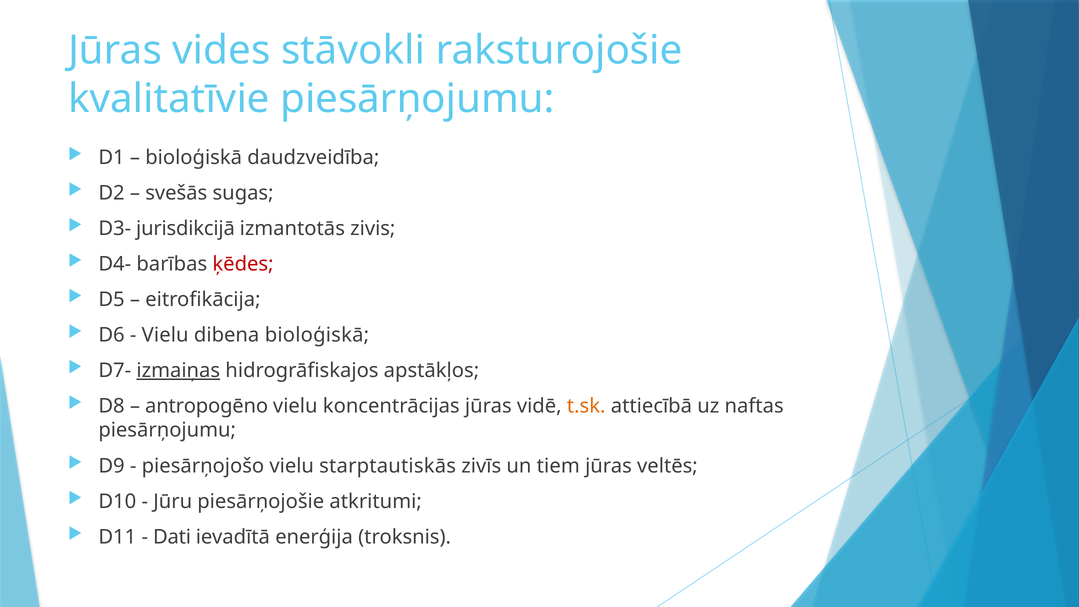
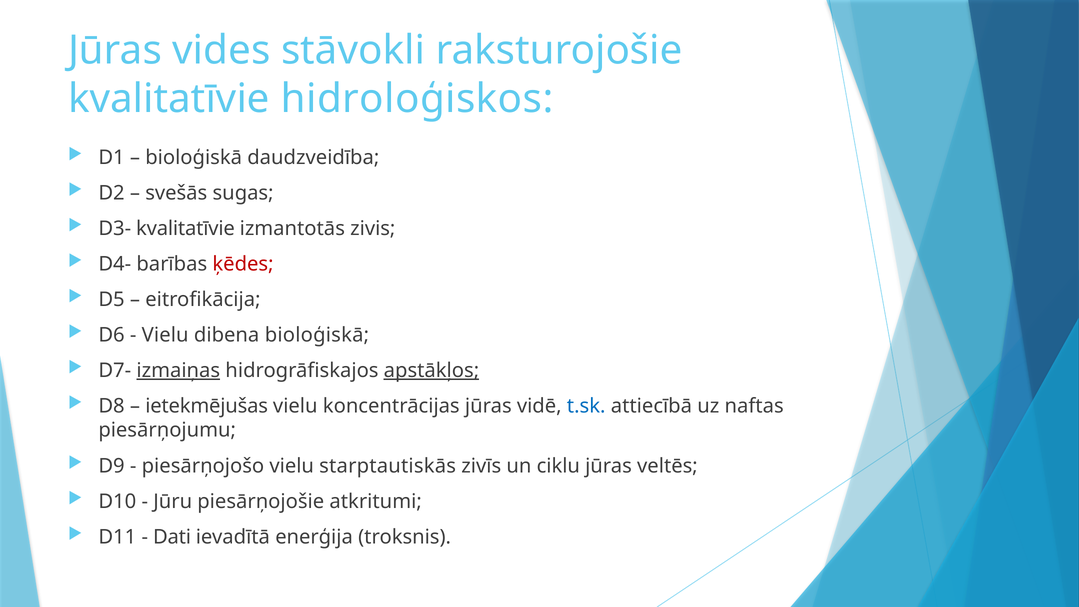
kvalitatīvie piesārņojumu: piesārņojumu -> hidroloģiskos
D3- jurisdikcijā: jurisdikcijā -> kvalitatīvie
apstākļos underline: none -> present
antropogēno: antropogēno -> ietekmējušas
t.sk colour: orange -> blue
tiem: tiem -> ciklu
